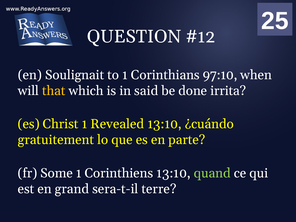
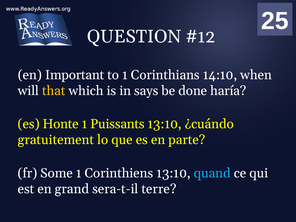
Soulignait: Soulignait -> Important
97:10: 97:10 -> 14:10
said: said -> says
irrita: irrita -> haría
Christ: Christ -> Honte
Revealed: Revealed -> Puissants
quand colour: light green -> light blue
